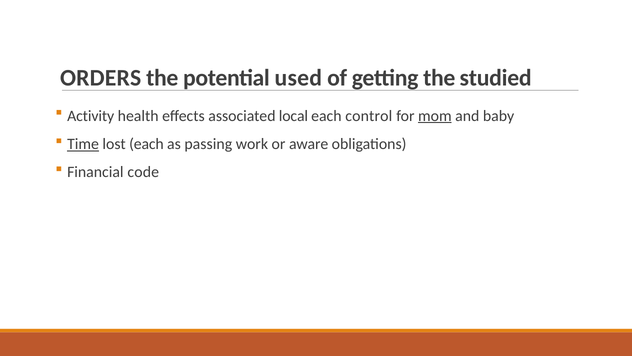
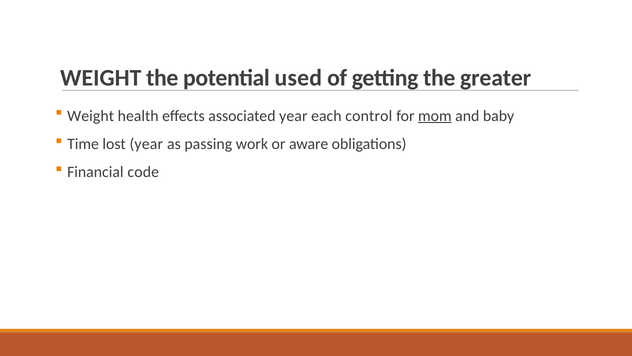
ORDERS at (101, 78): ORDERS -> WEIGHT
studied: studied -> greater
Activity at (91, 116): Activity -> Weight
associated local: local -> year
Time underline: present -> none
lost each: each -> year
